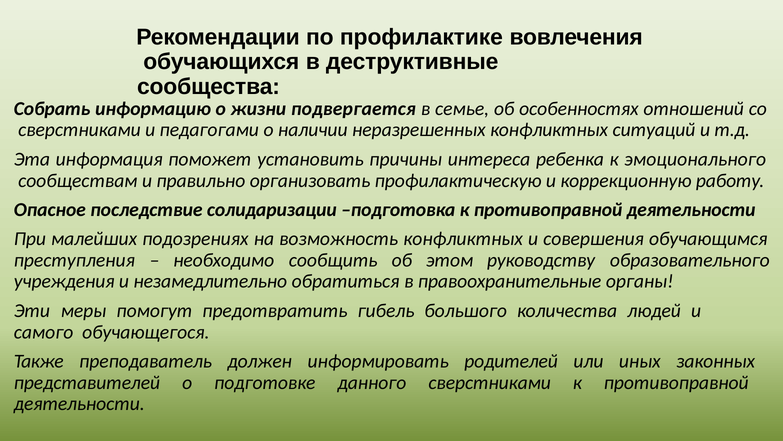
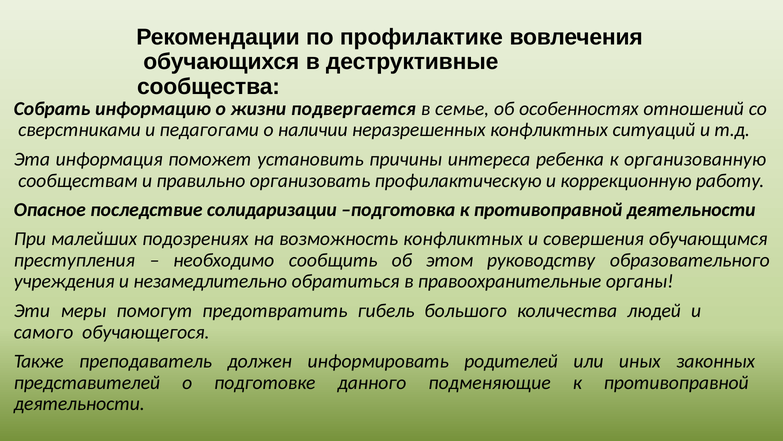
эмоционального: эмоционального -> организованную
данного сверстниками: сверстниками -> подменяющие
